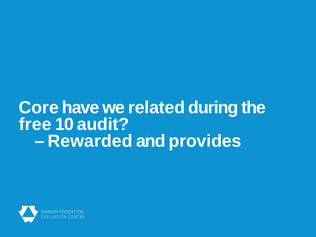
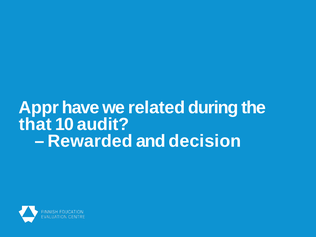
Core: Core -> Appr
free: free -> that
provides: provides -> decision
